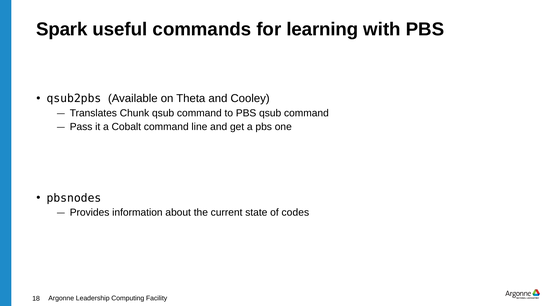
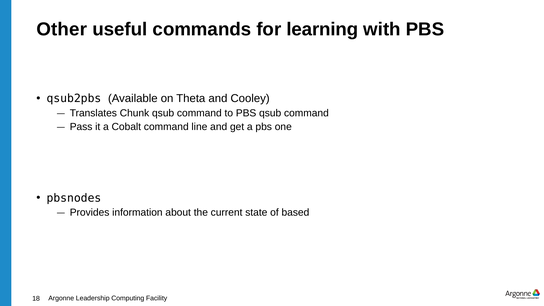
Spark: Spark -> Other
codes: codes -> based
